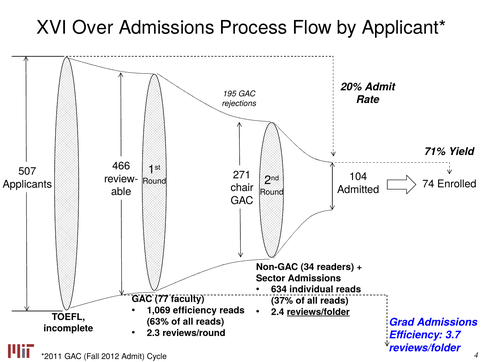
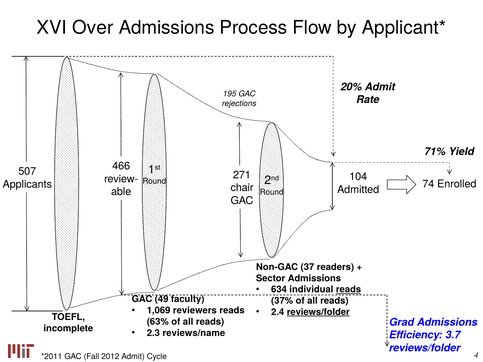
34: 34 -> 37
reads at (349, 290) underline: none -> present
77: 77 -> 49
1,069 efficiency: efficiency -> reviewers
reviews/round: reviews/round -> reviews/name
